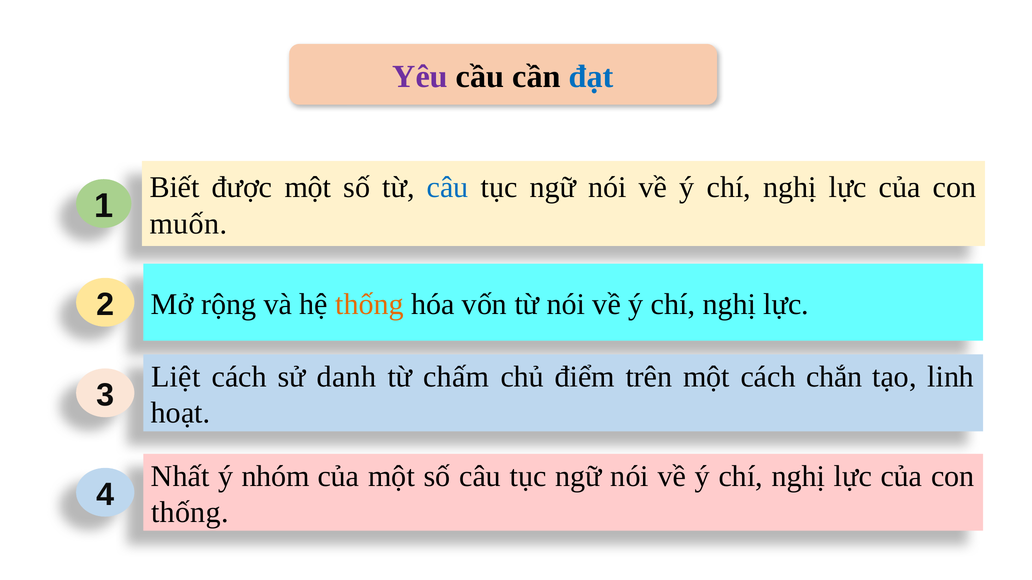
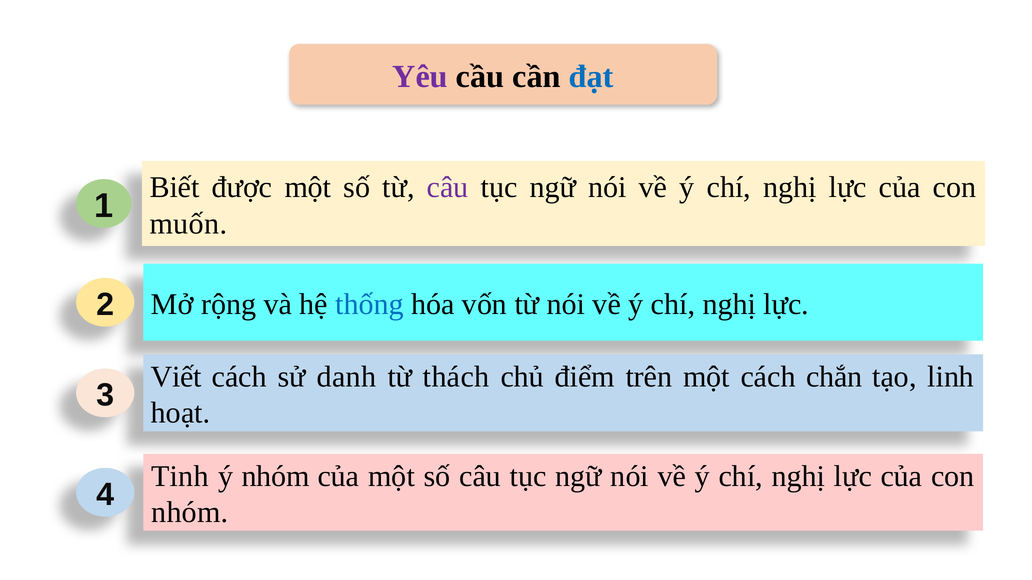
câu at (448, 188) colour: blue -> purple
thống at (370, 305) colour: orange -> blue
Liệt: Liệt -> Viết
chấm: chấm -> thách
Nhất: Nhất -> Tinh
thống at (190, 513): thống -> nhóm
